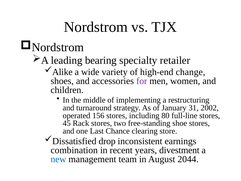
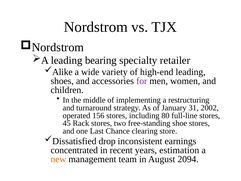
high-end change: change -> leading
combination: combination -> concentrated
divestment: divestment -> estimation
new colour: blue -> orange
2044: 2044 -> 2094
